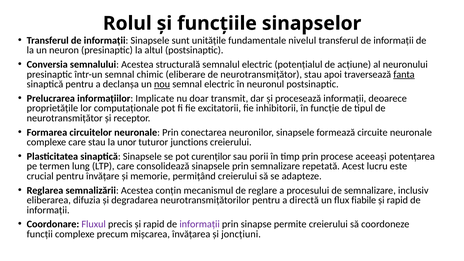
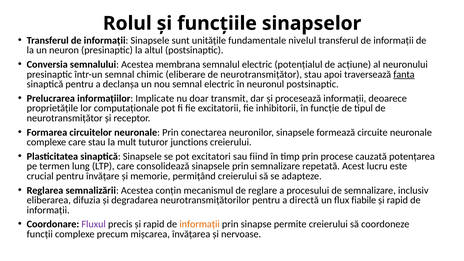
structurală: structurală -> membrana
nou underline: present -> none
unor: unor -> mult
curenților: curenților -> excitatori
porii: porii -> fiind
aceeași: aceeași -> cauzată
informații at (200, 224) colour: purple -> orange
joncțiuni: joncțiuni -> nervoase
